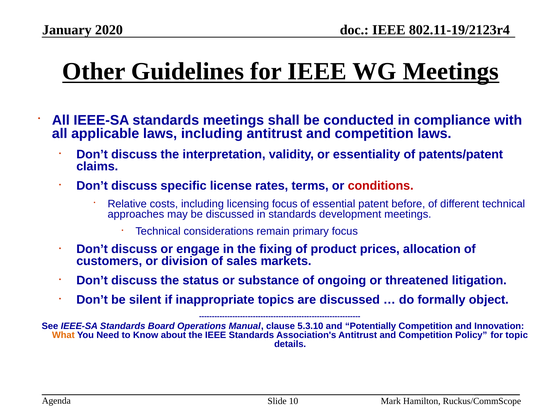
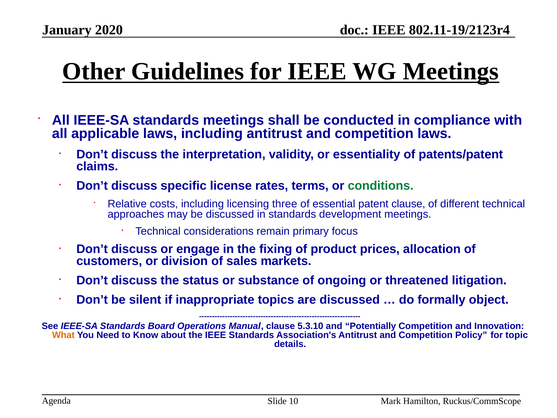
conditions colour: red -> green
licensing focus: focus -> three
patent before: before -> clause
